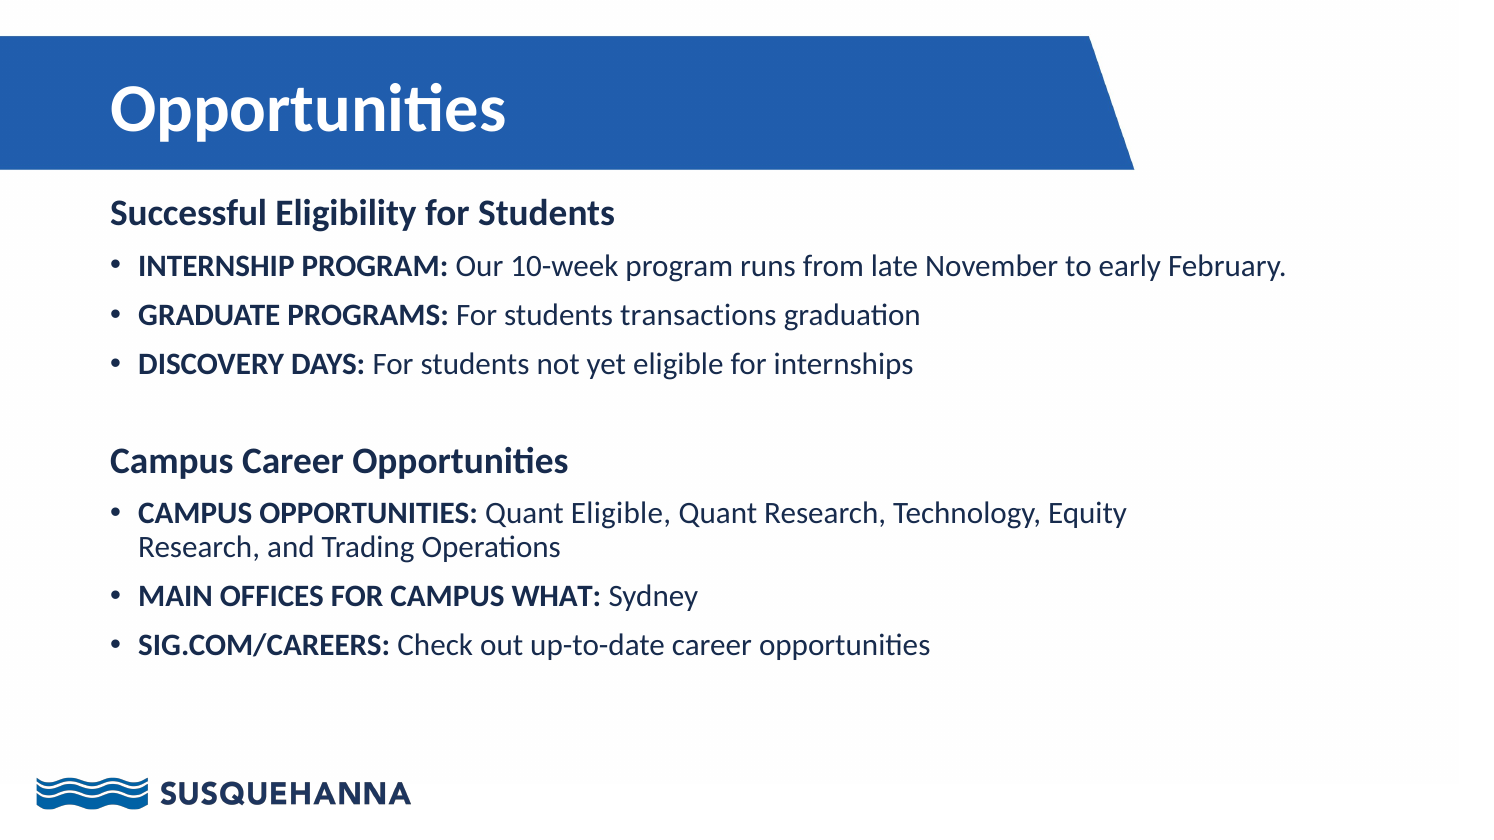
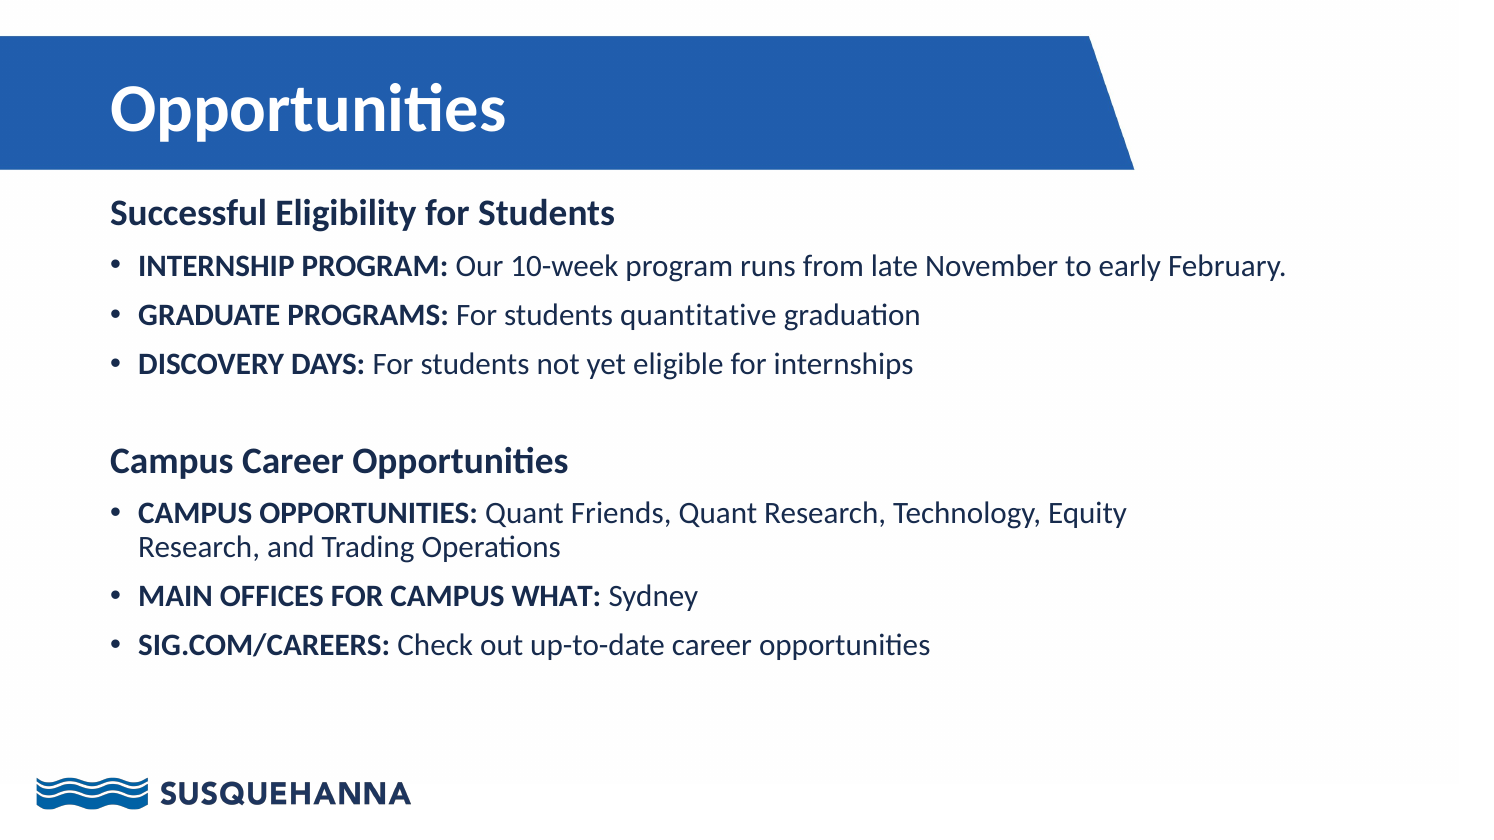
transactions: transactions -> quantitative
Quant Eligible: Eligible -> Friends
